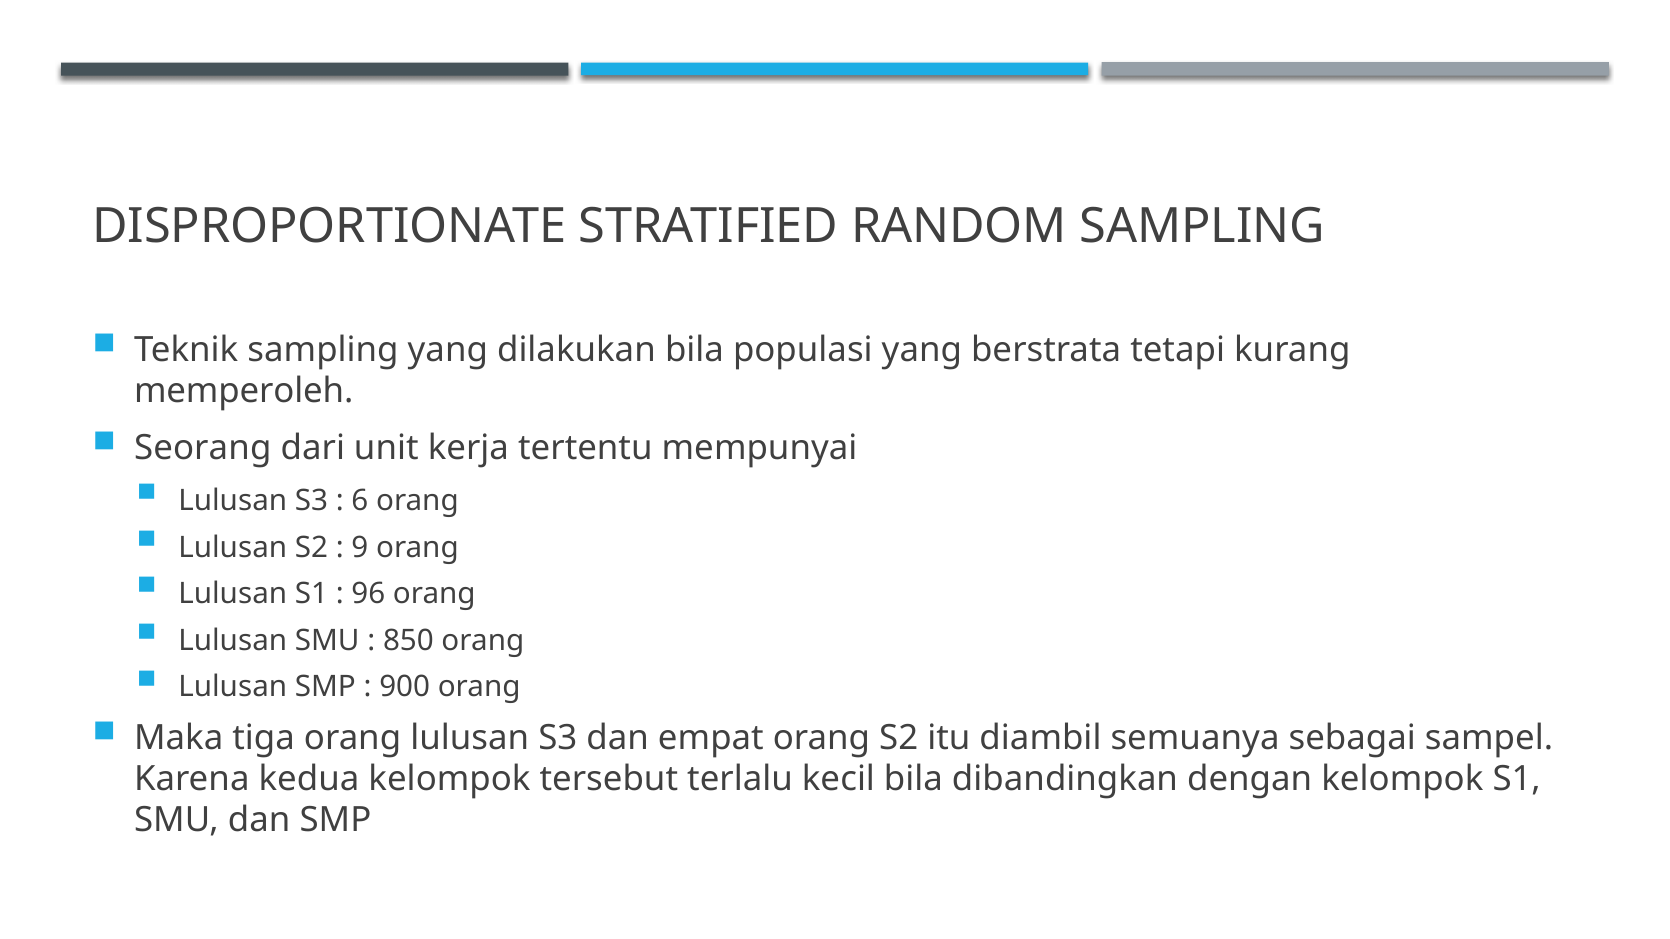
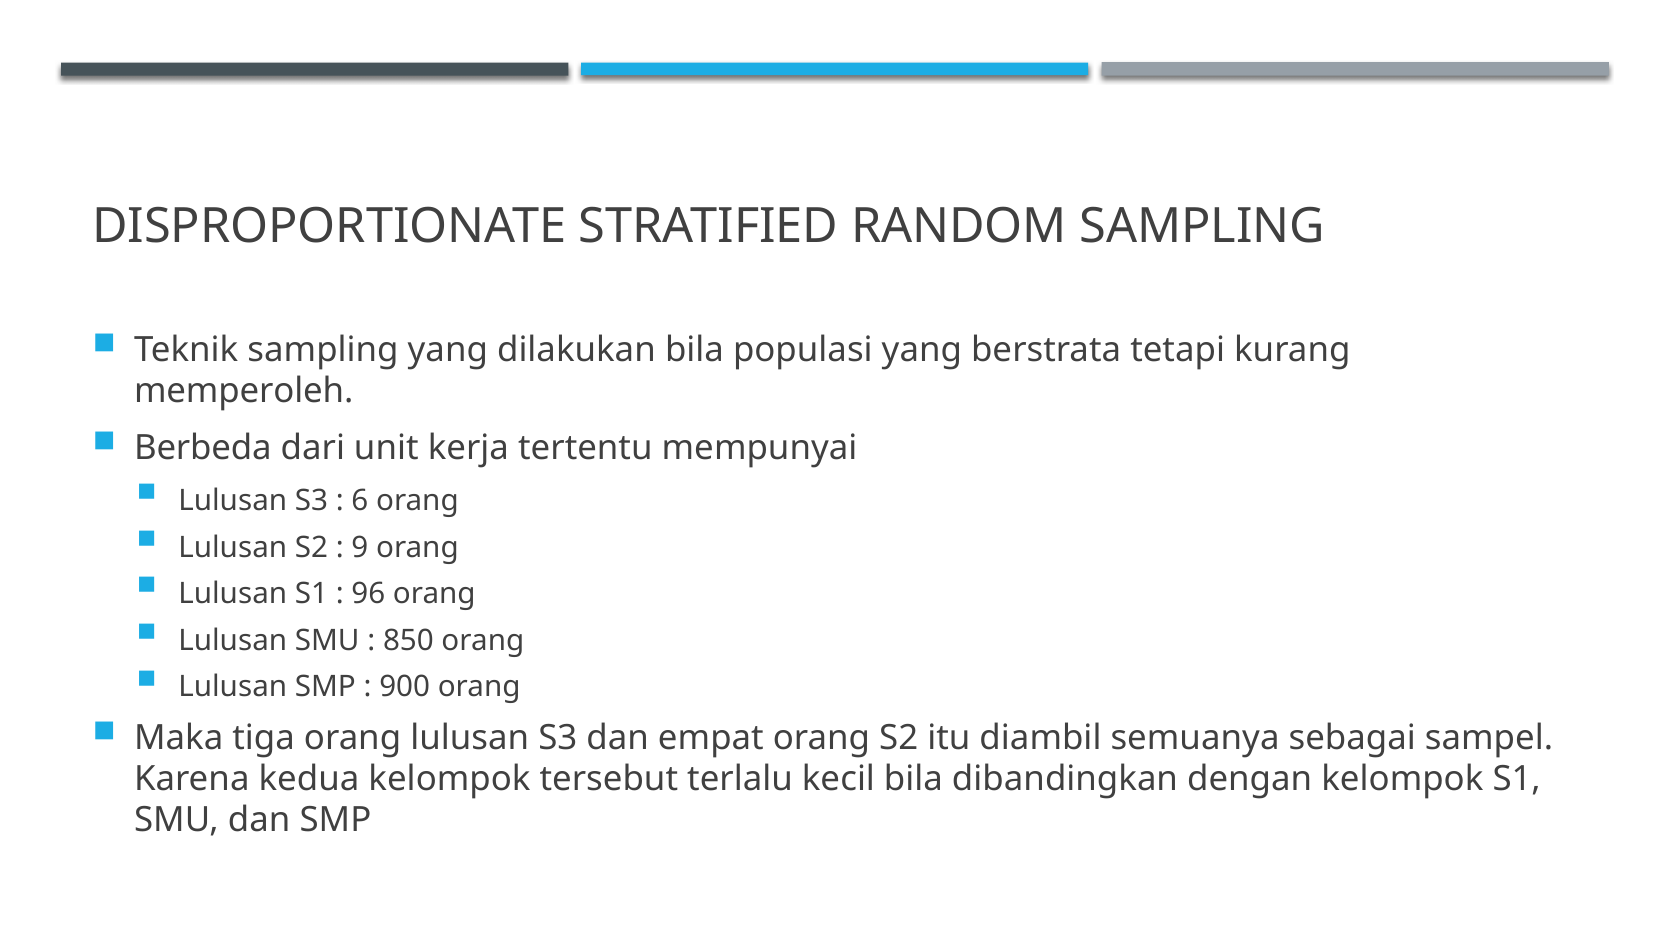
Seorang: Seorang -> Berbeda
